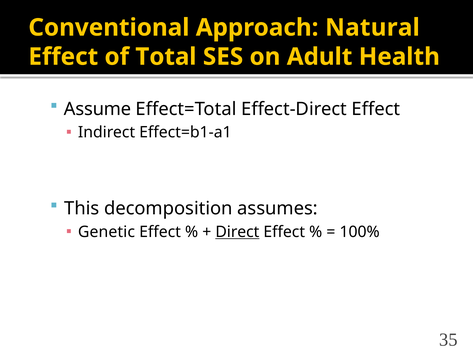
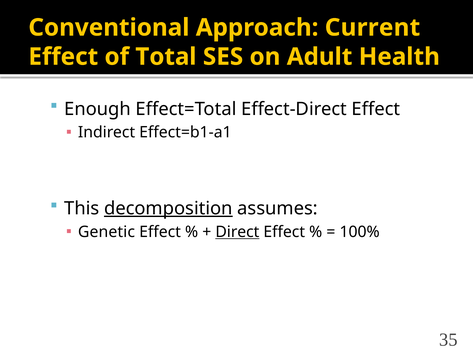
Natural: Natural -> Current
Assume: Assume -> Enough
decomposition underline: none -> present
